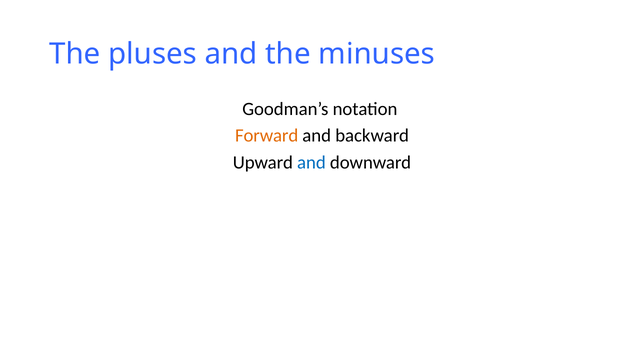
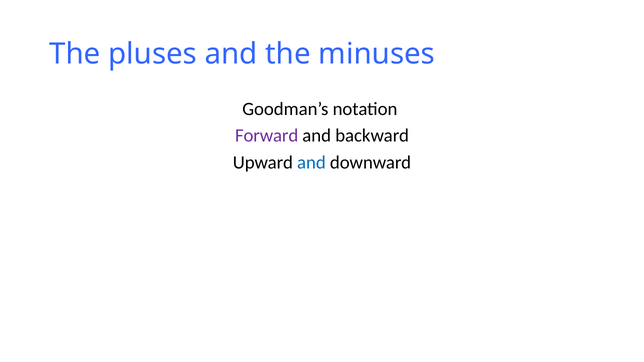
Forward colour: orange -> purple
